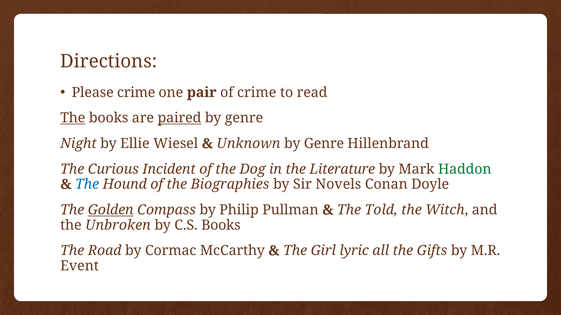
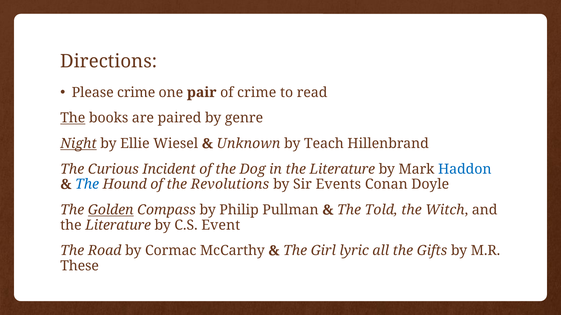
paired underline: present -> none
Night underline: none -> present
Genre at (324, 144): Genre -> Teach
Haddon colour: green -> blue
Biographies: Biographies -> Revolutions
Novels: Novels -> Events
Unbroken at (118, 226): Unbroken -> Literature
C.S Books: Books -> Event
Event: Event -> These
